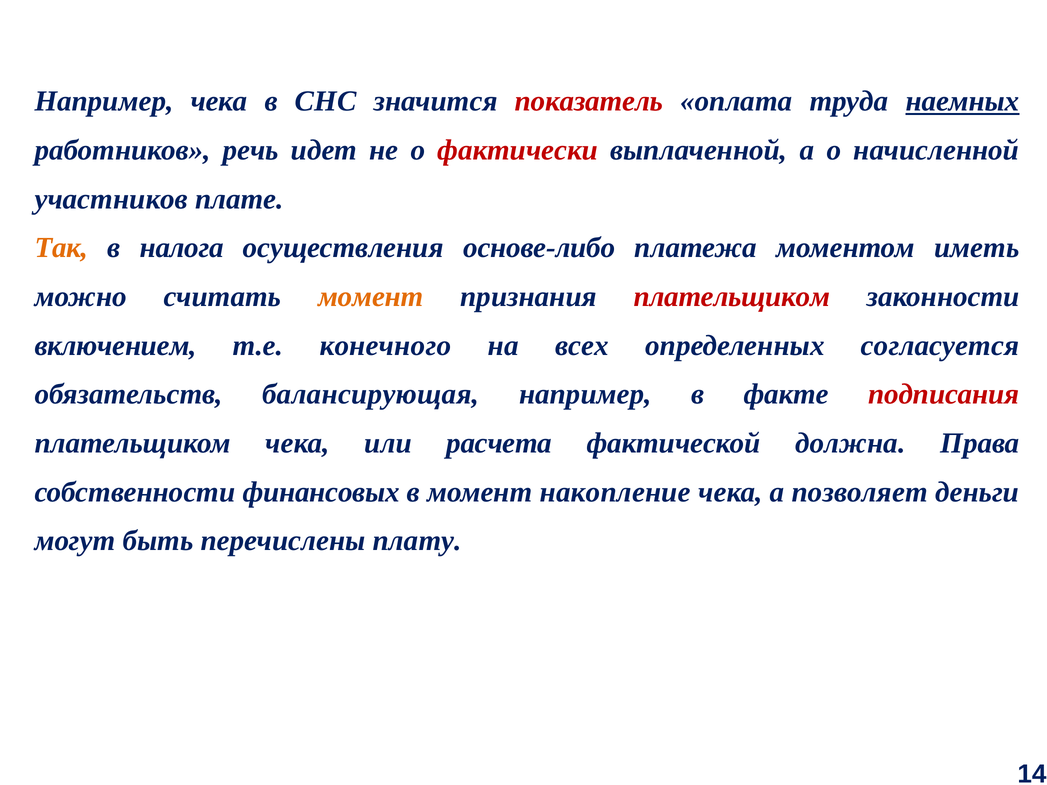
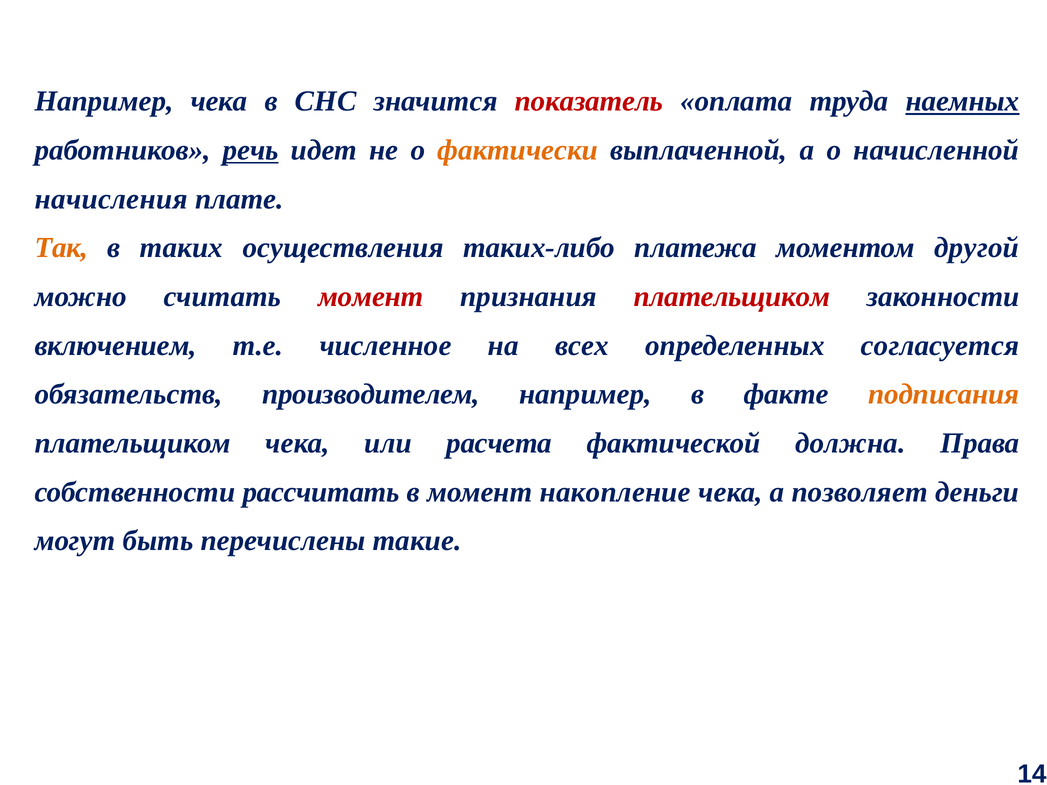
речь underline: none -> present
фактически colour: red -> orange
участников: участников -> начисления
налога: налога -> таких
основе-либо: основе-либо -> таких-либо
иметь: иметь -> другой
момент at (371, 297) colour: orange -> red
конечного: конечного -> численное
балансирующая: балансирующая -> производителем
подписания colour: red -> orange
финансовых: финансовых -> рассчитать
плату: плату -> такие
